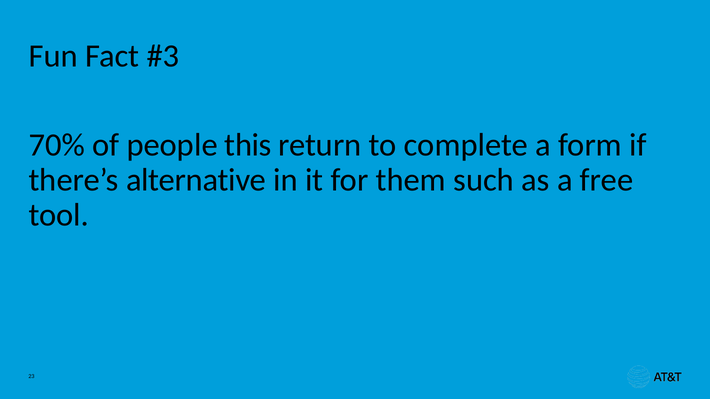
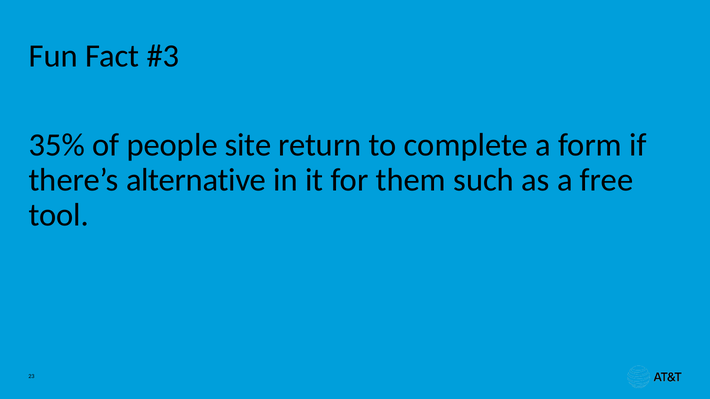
70%: 70% -> 35%
this: this -> site
